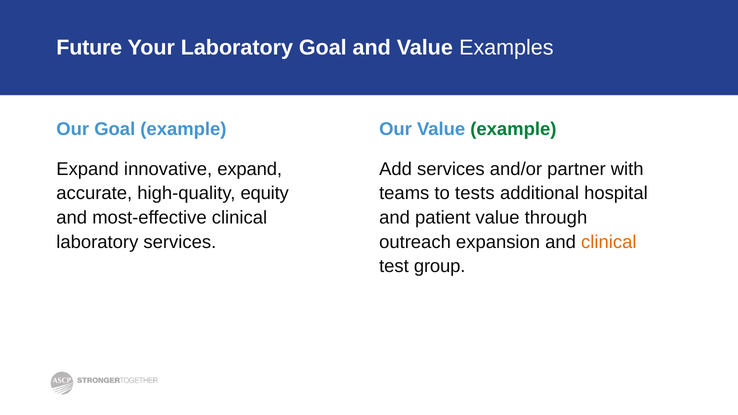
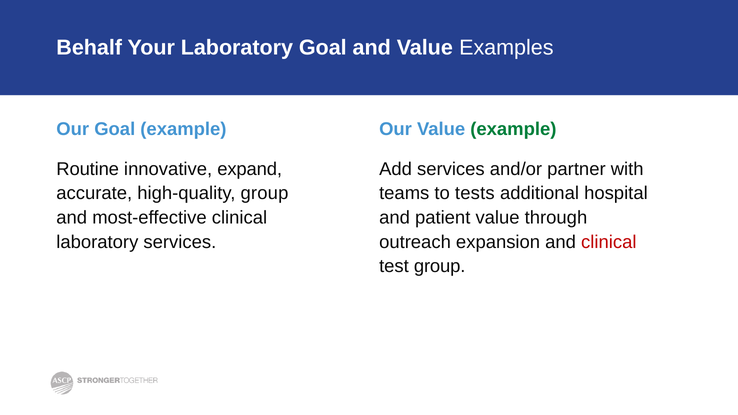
Future: Future -> Behalf
Expand at (88, 169): Expand -> Routine
high-quality equity: equity -> group
clinical at (609, 242) colour: orange -> red
